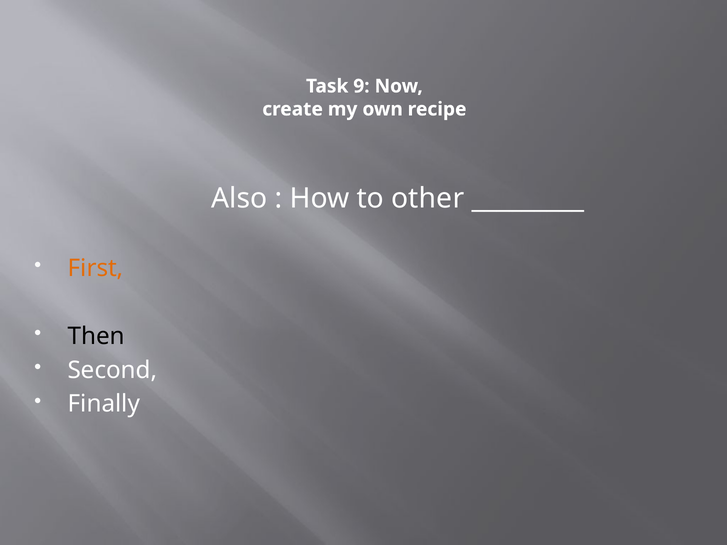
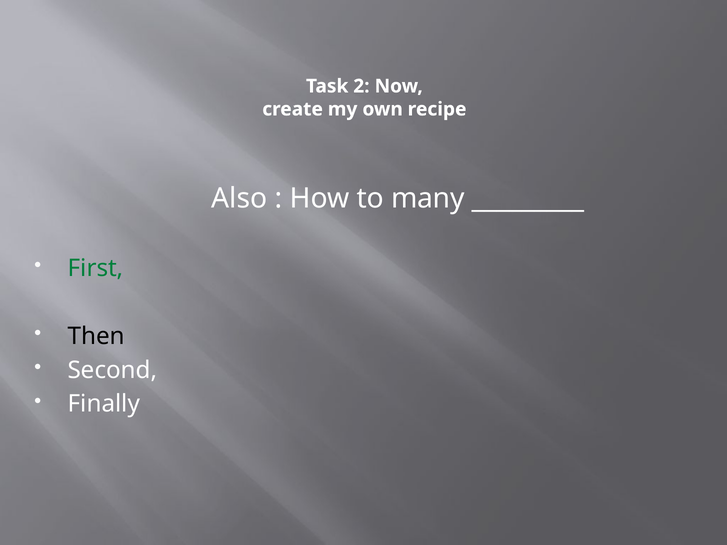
9: 9 -> 2
other: other -> many
First colour: orange -> green
